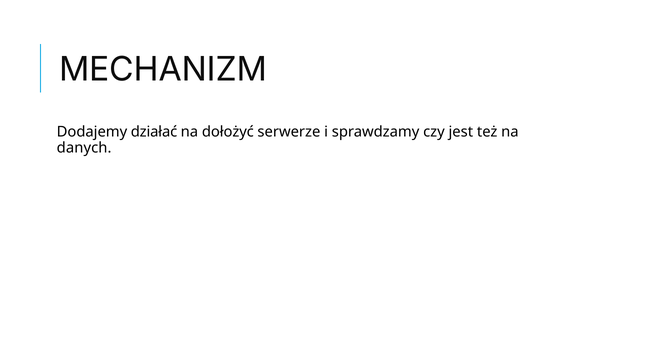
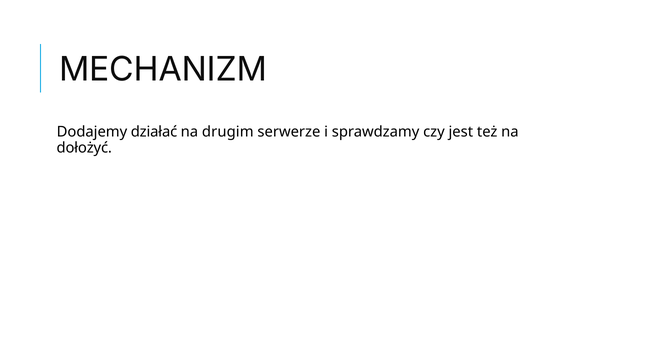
dołożyć: dołożyć -> drugim
danych: danych -> dołożyć
